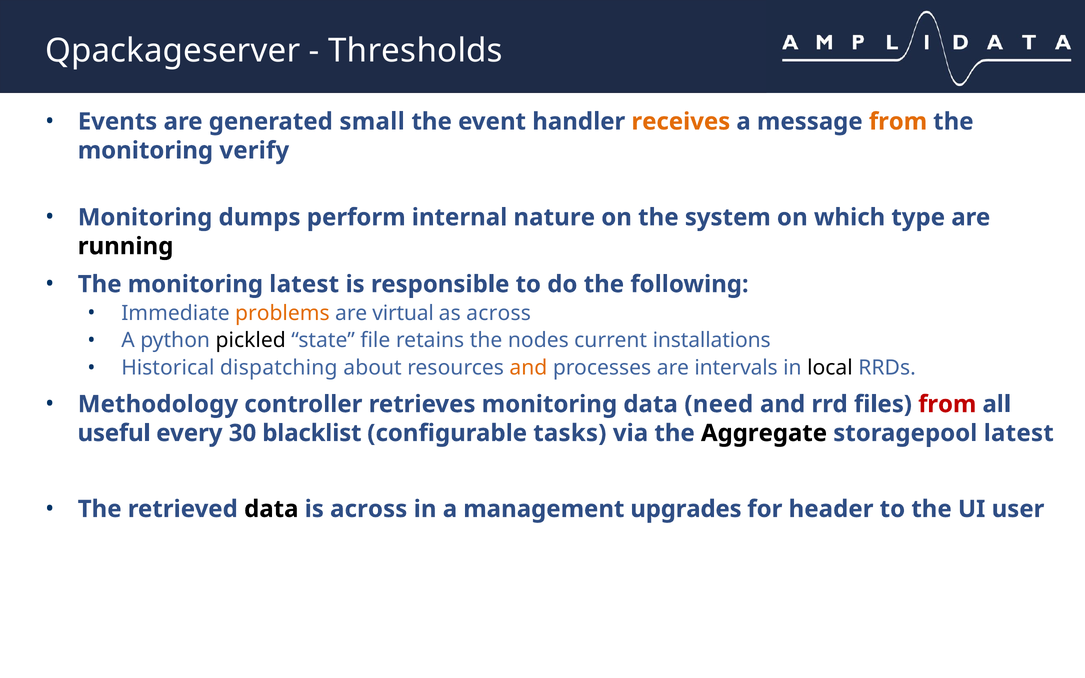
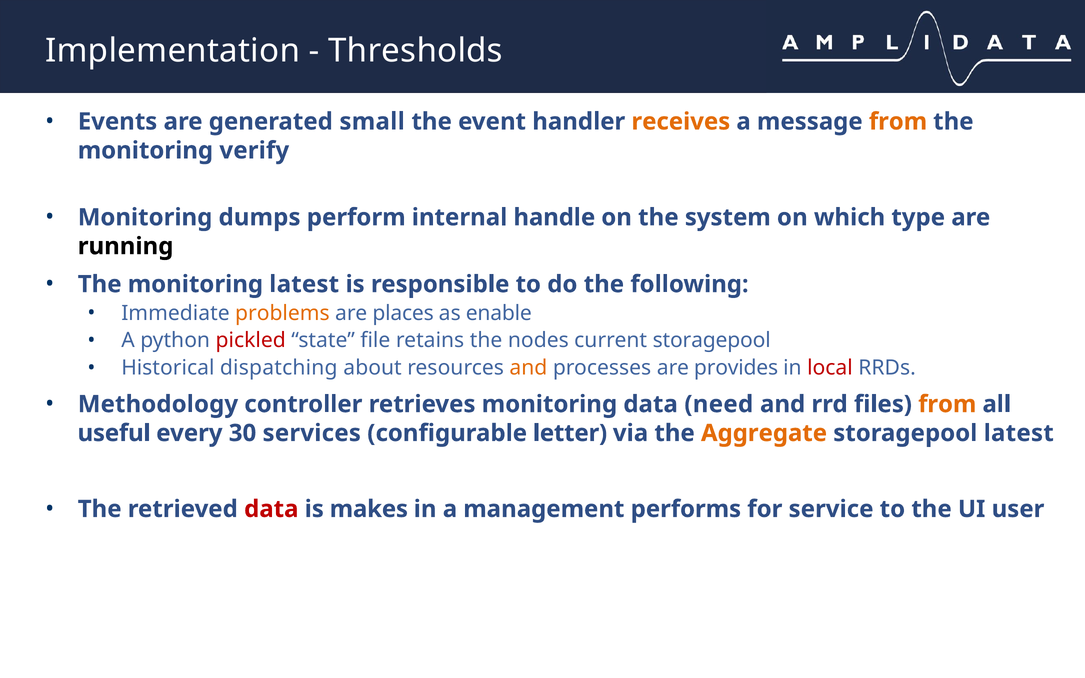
Qpackageserver: Qpackageserver -> Implementation
nature: nature -> handle
virtual: virtual -> places
as across: across -> enable
pickled colour: black -> red
current installations: installations -> storagepool
intervals: intervals -> provides
local colour: black -> red
from at (947, 404) colour: red -> orange
blacklist: blacklist -> services
tasks: tasks -> letter
Aggregate colour: black -> orange
data at (271, 509) colour: black -> red
is across: across -> makes
upgrades: upgrades -> performs
header: header -> service
